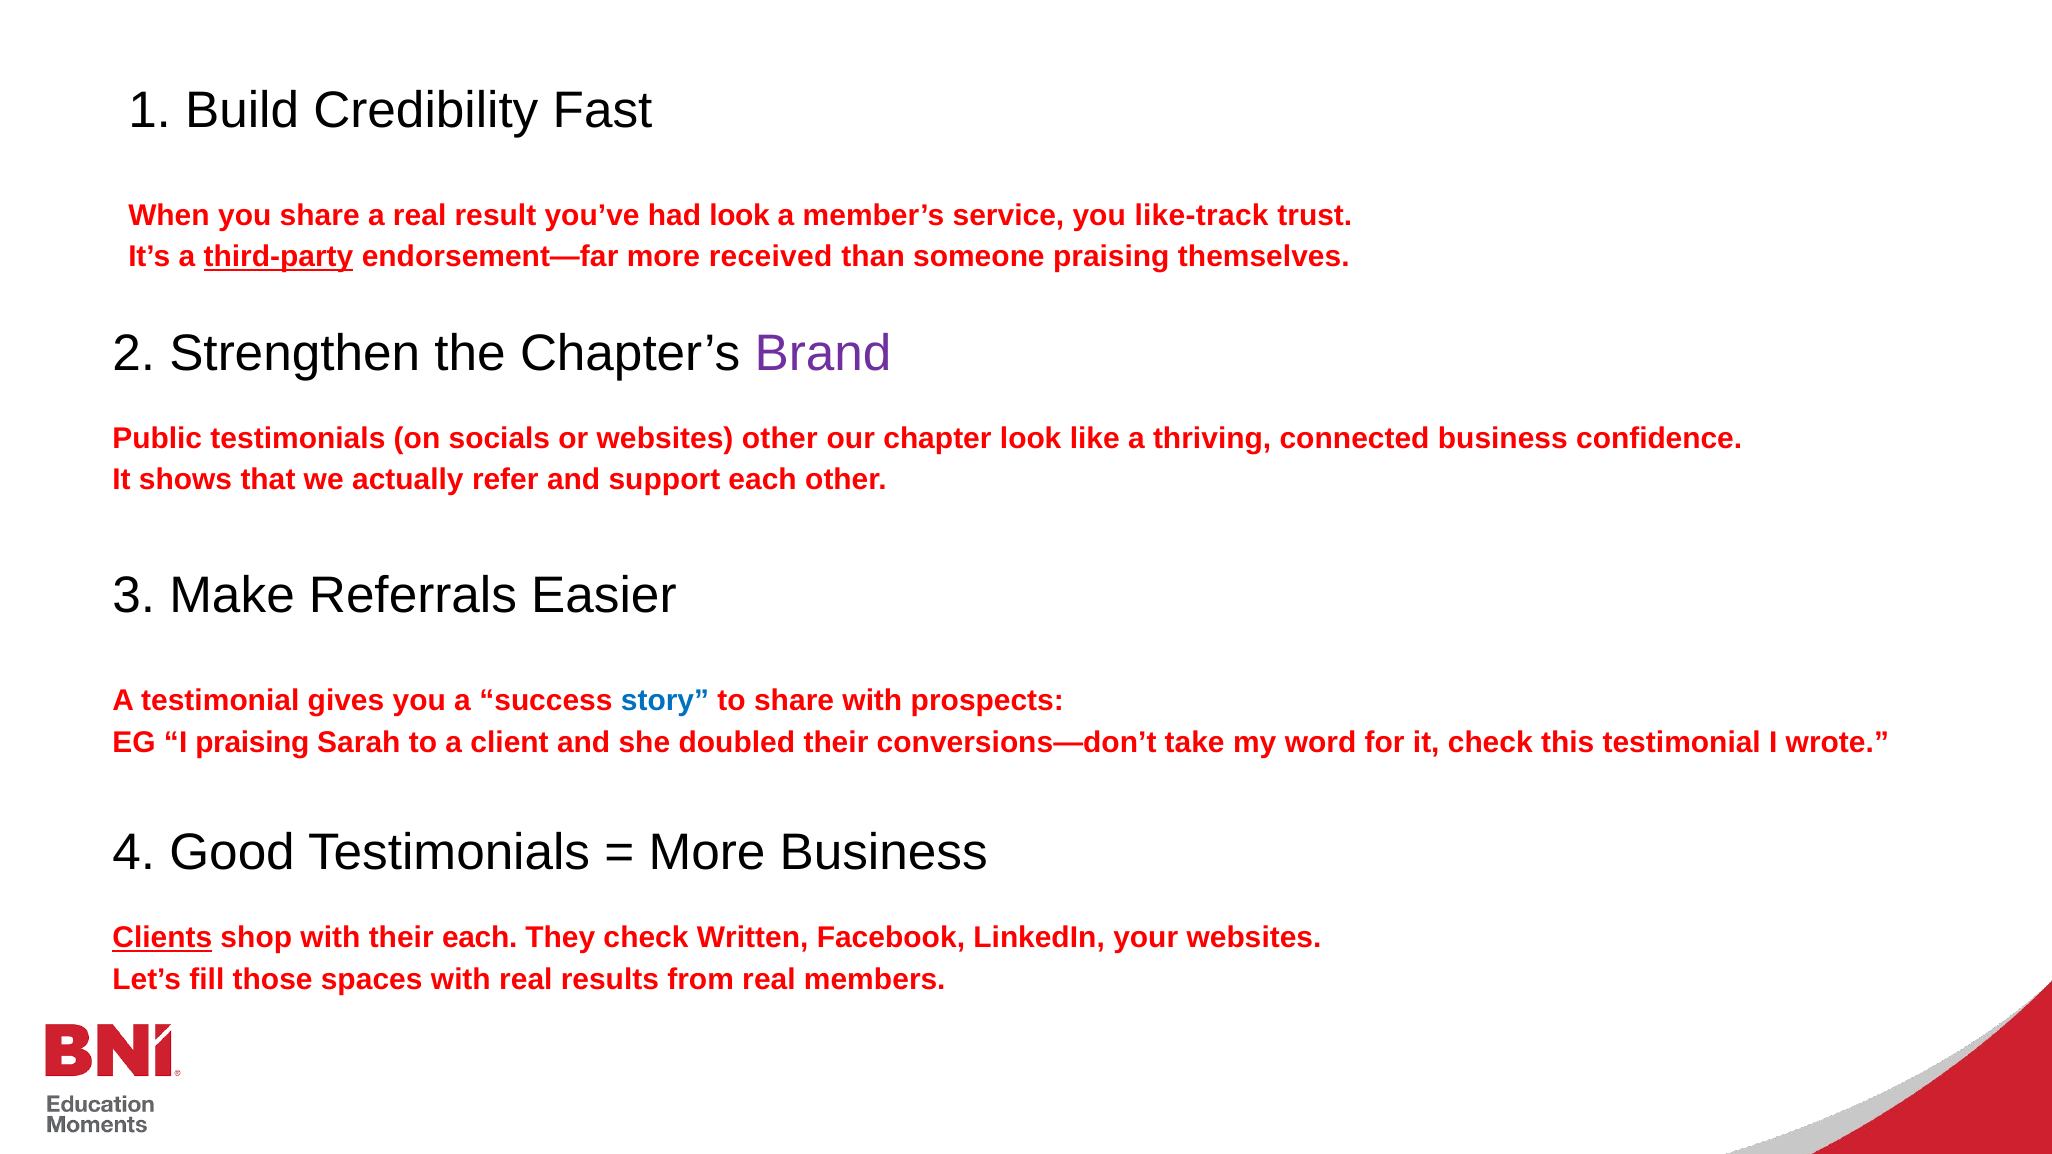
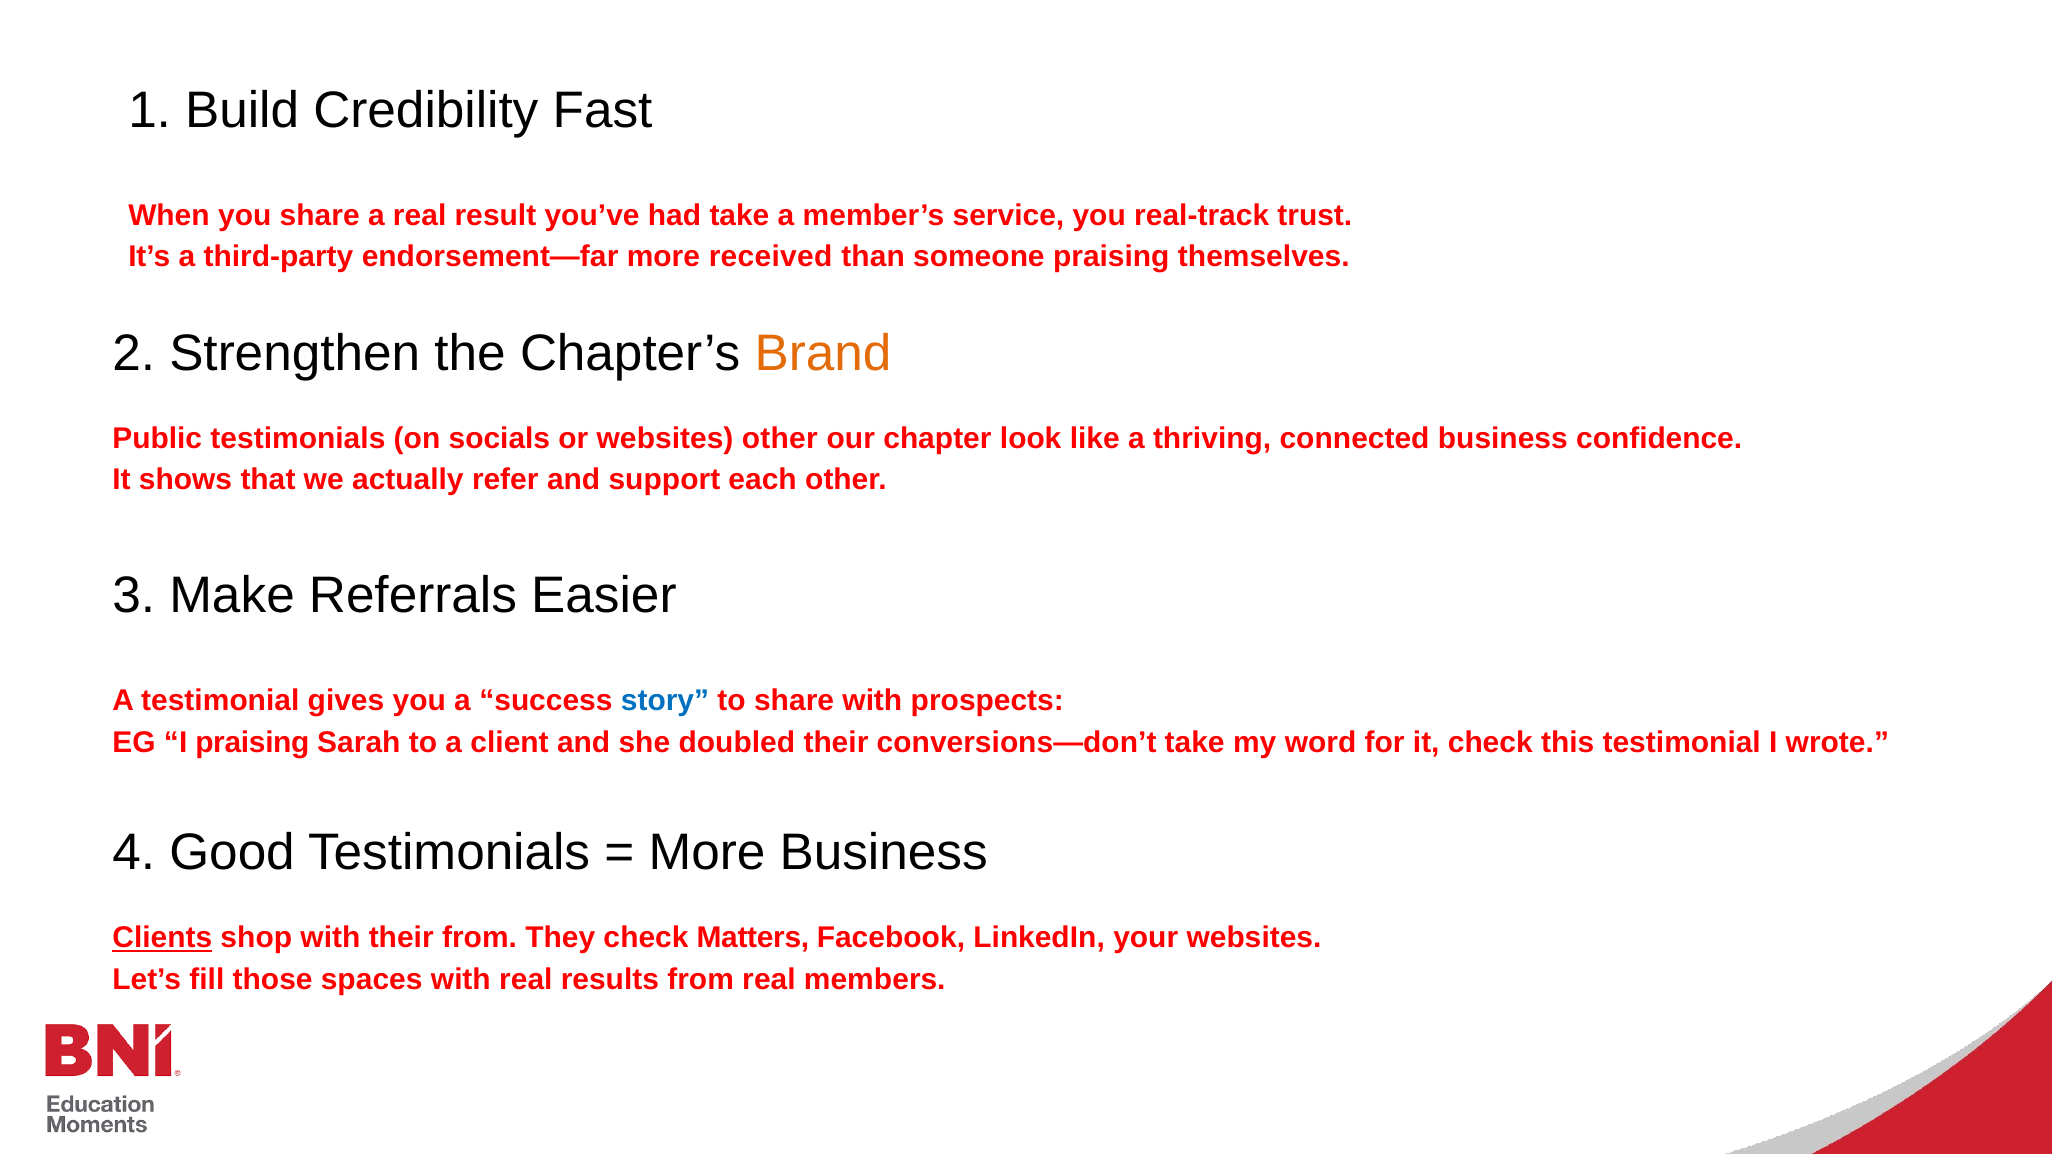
had look: look -> take
like-track: like-track -> real-track
third-party underline: present -> none
Brand colour: purple -> orange
their each: each -> from
Written: Written -> Matters
